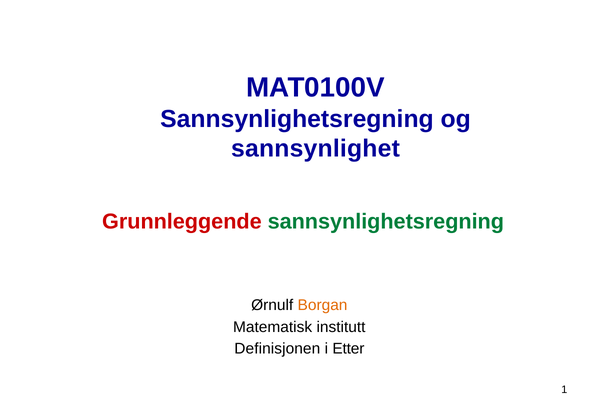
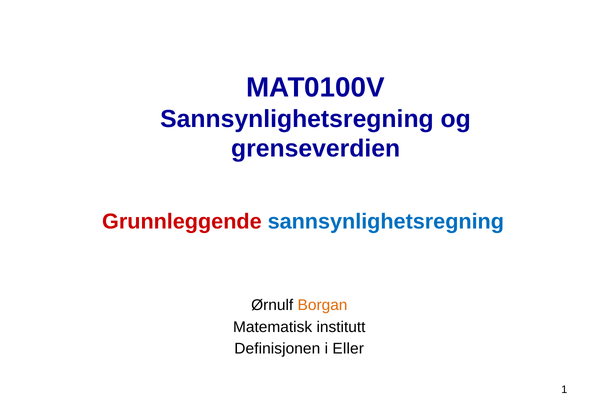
sannsynlighet: sannsynlighet -> grenseverdien
sannsynlighetsregning at (386, 222) colour: green -> blue
Etter: Etter -> Eller
